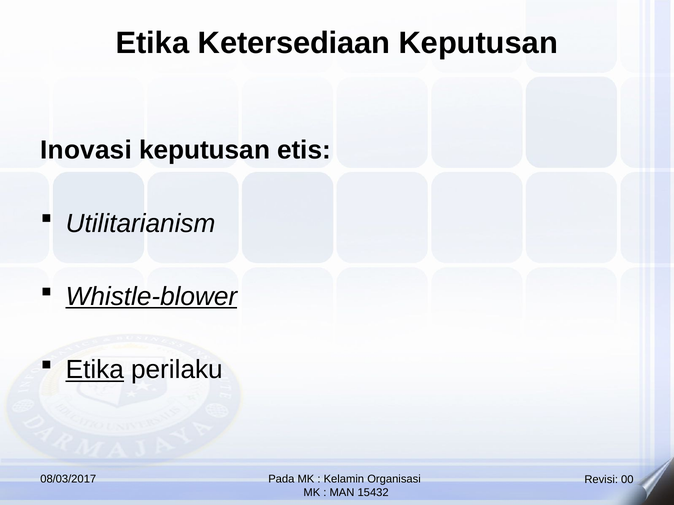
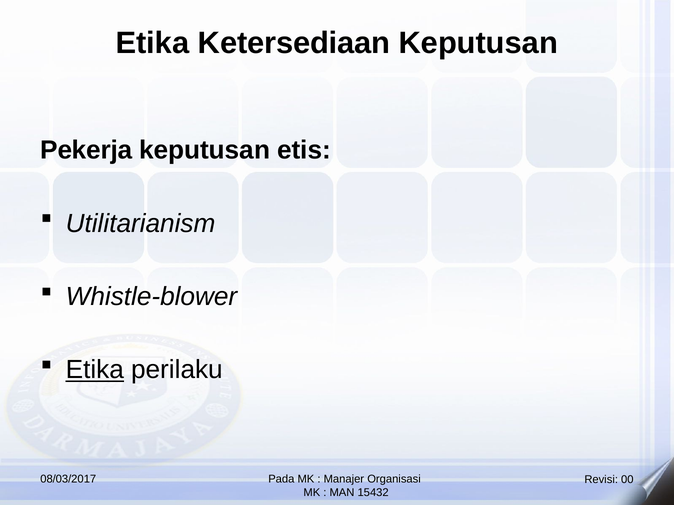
Inovasi: Inovasi -> Pekerja
Whistle-blower underline: present -> none
Kelamin: Kelamin -> Manajer
